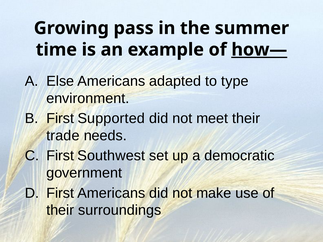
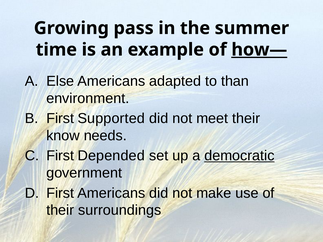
type: type -> than
trade: trade -> know
Southwest: Southwest -> Depended
democratic underline: none -> present
